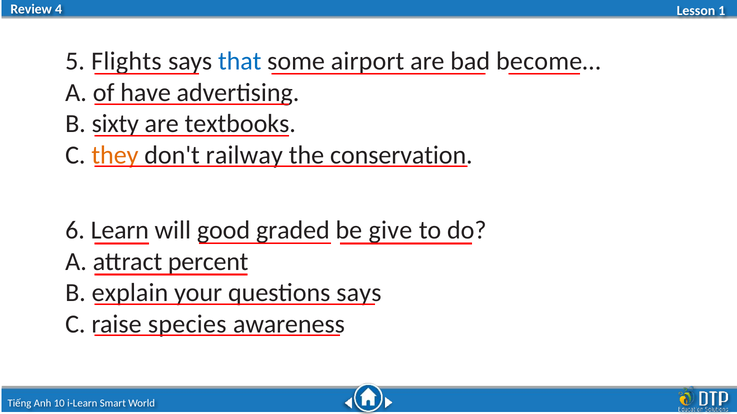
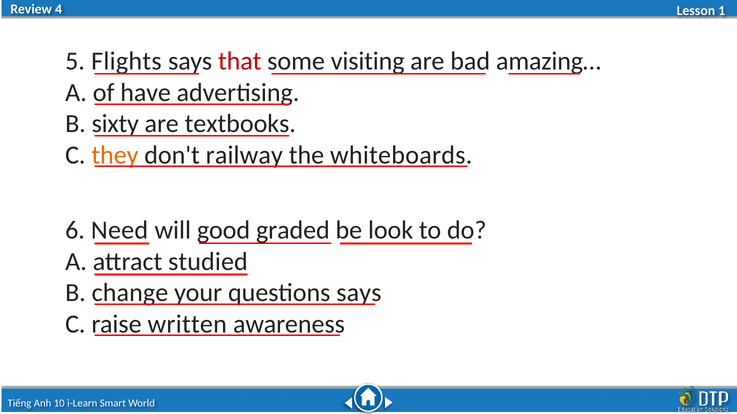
that colour: blue -> red
airport: airport -> visiting
become…: become… -> amazing…
conservation: conservation -> whiteboards
Learn: Learn -> Need
give: give -> look
percent: percent -> studied
explain: explain -> change
species: species -> written
